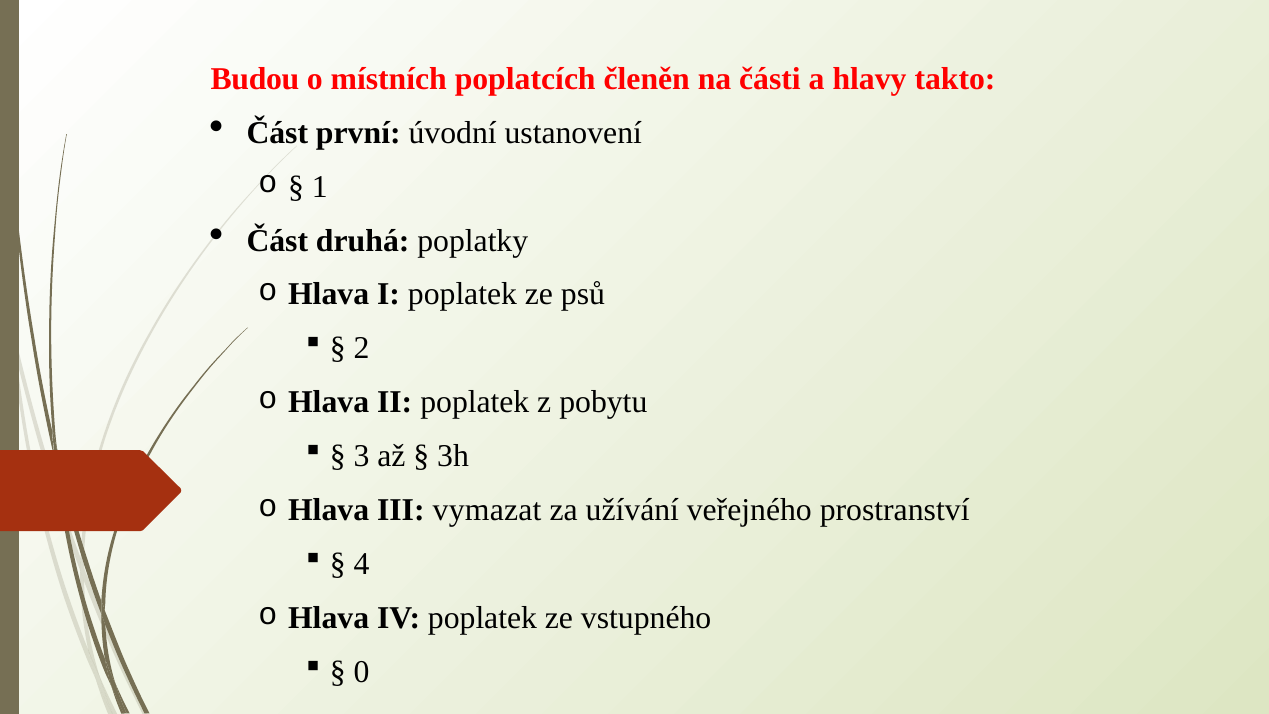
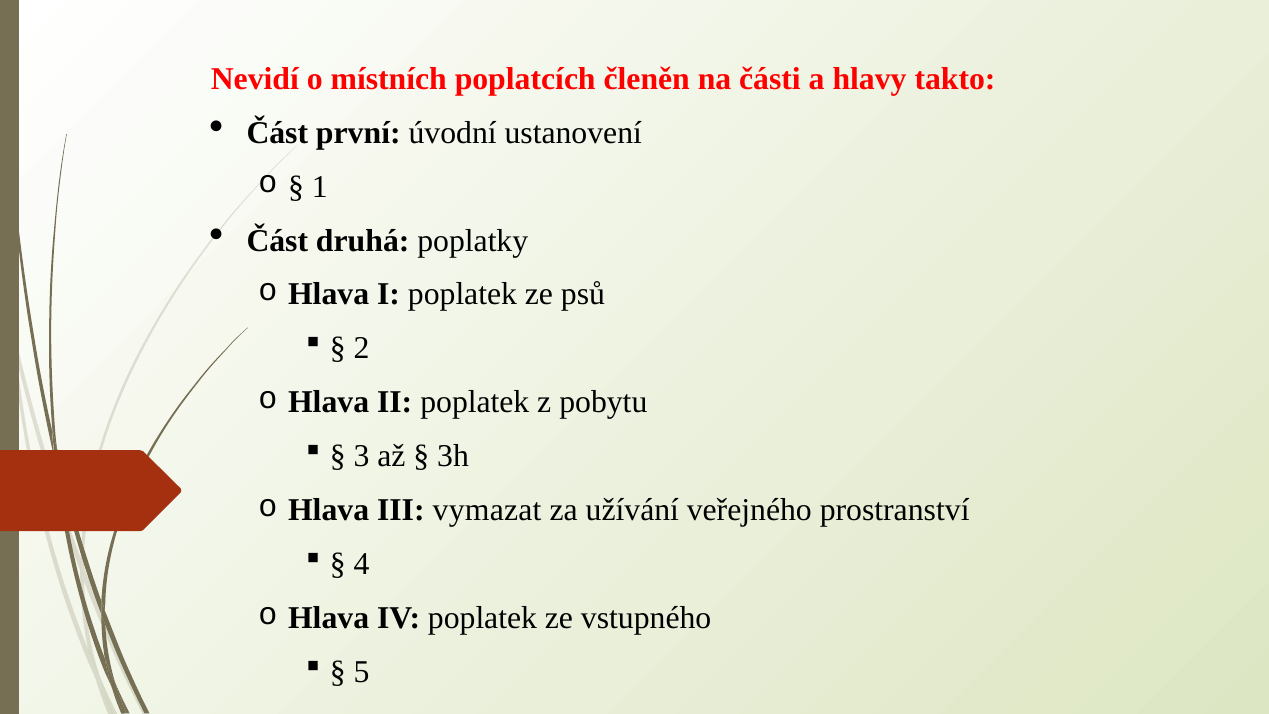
Budou: Budou -> Nevidí
0: 0 -> 5
